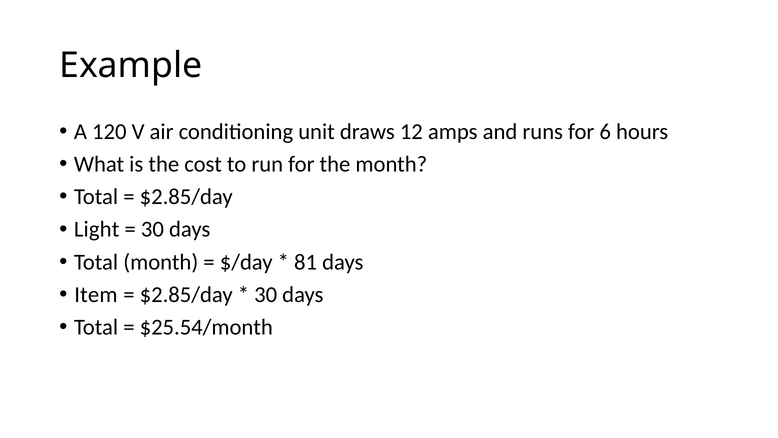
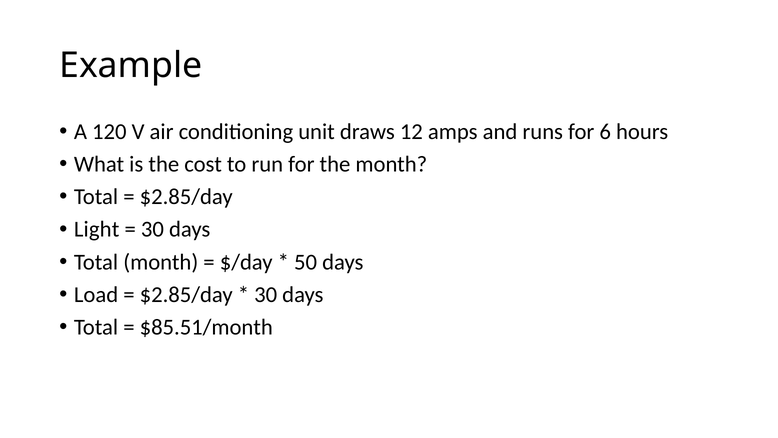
81: 81 -> 50
Item: Item -> Load
$25.54/month: $25.54/month -> $85.51/month
